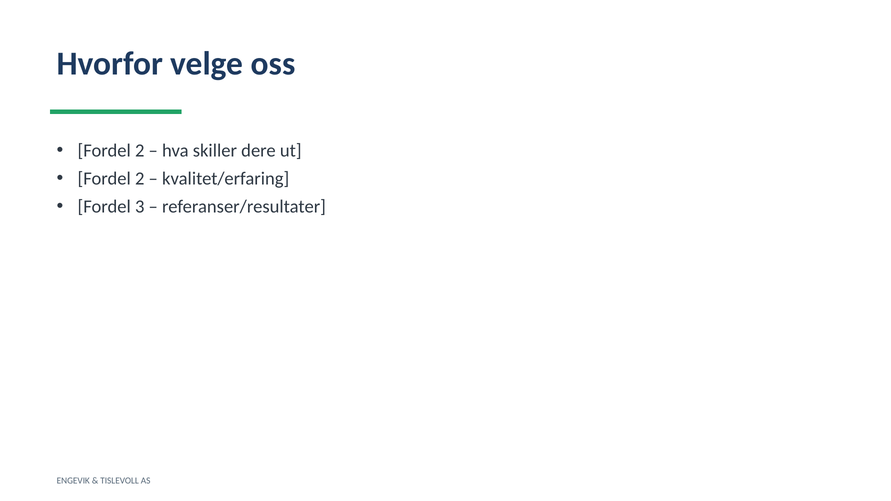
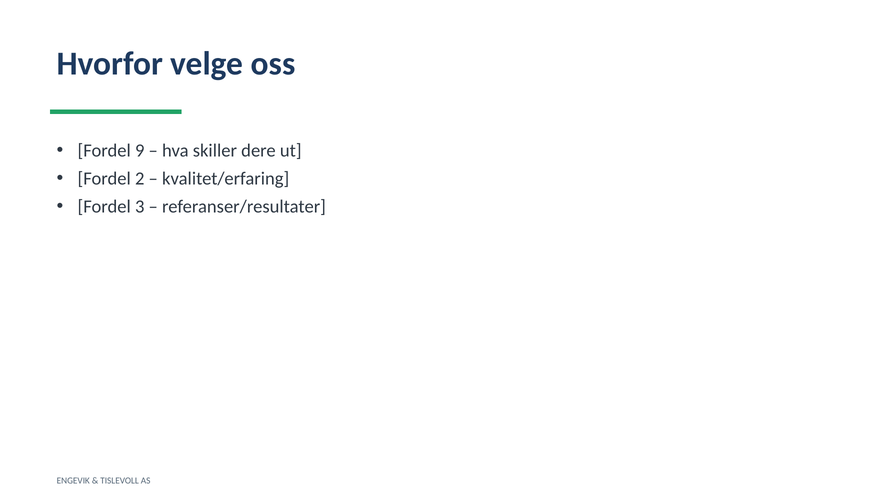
2 at (140, 151): 2 -> 9
